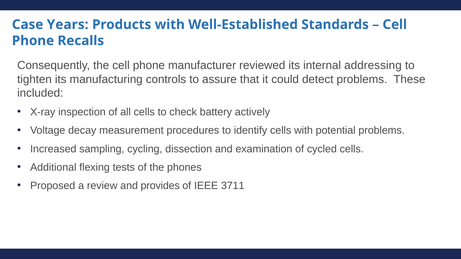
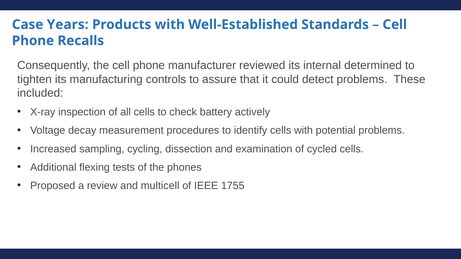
addressing: addressing -> determined
provides: provides -> multicell
3711: 3711 -> 1755
